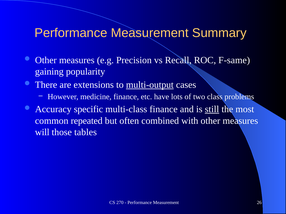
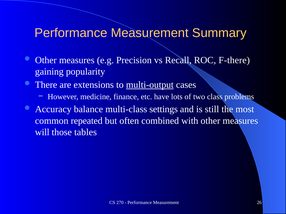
F-same: F-same -> F-there
specific: specific -> balance
multi-class finance: finance -> settings
still underline: present -> none
